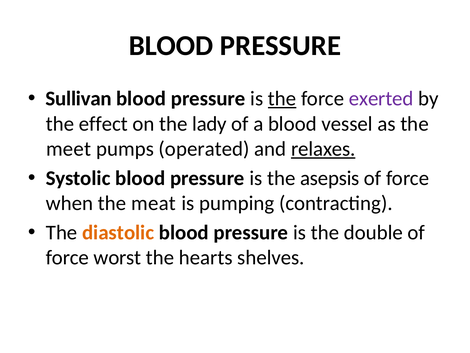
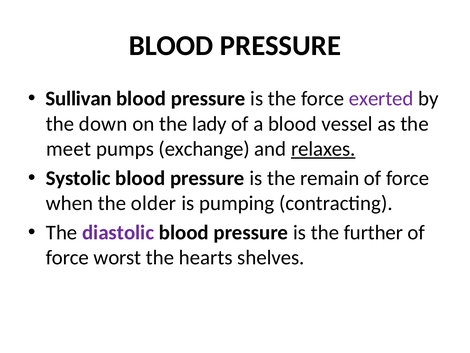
the at (282, 99) underline: present -> none
effect: effect -> down
operated: operated -> exchange
asepsis: asepsis -> remain
meat: meat -> older
diastolic colour: orange -> purple
double: double -> further
